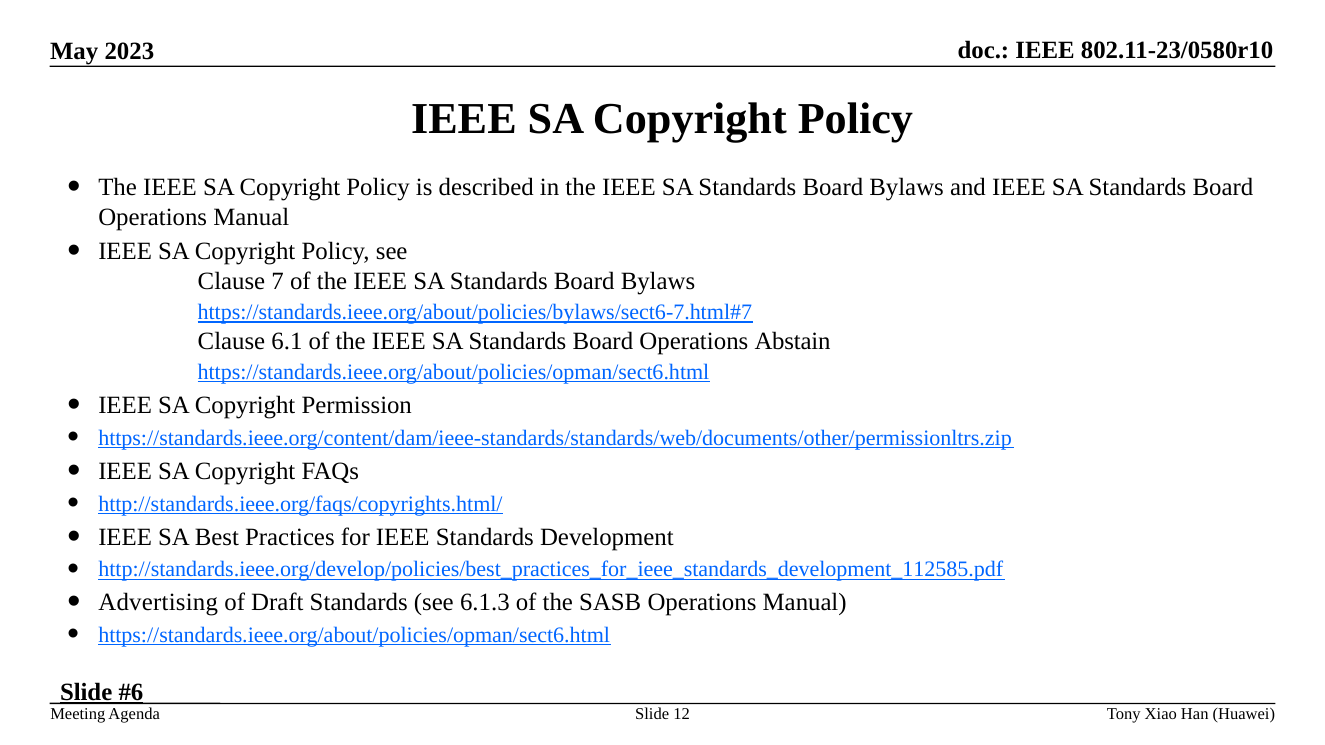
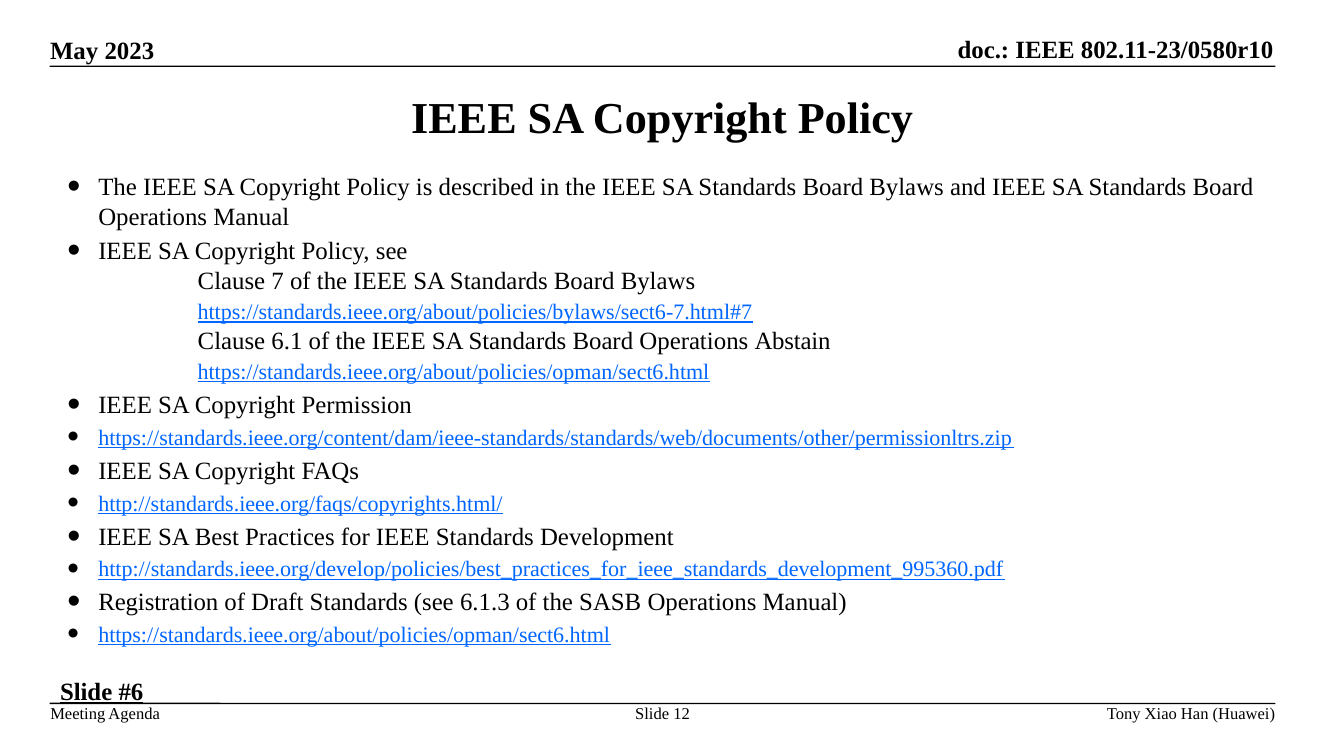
http://standards.ieee.org/develop/policies/best_practices_for_ieee_standards_development_112585.pdf: http://standards.ieee.org/develop/policies/best_practices_for_ieee_standards_development_112585.pdf -> http://standards.ieee.org/develop/policies/best_practices_for_ieee_standards_development_995360.pdf
Advertising: Advertising -> Registration
